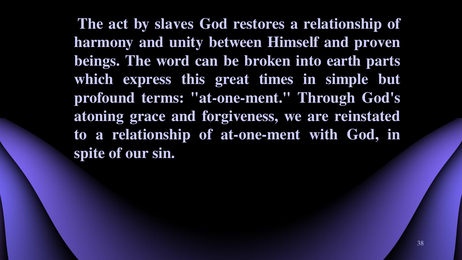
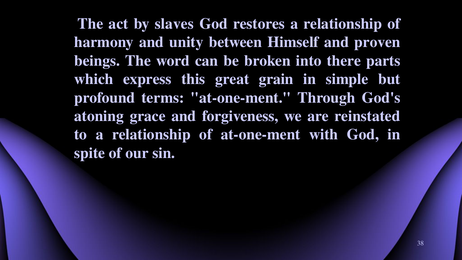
earth: earth -> there
times: times -> grain
